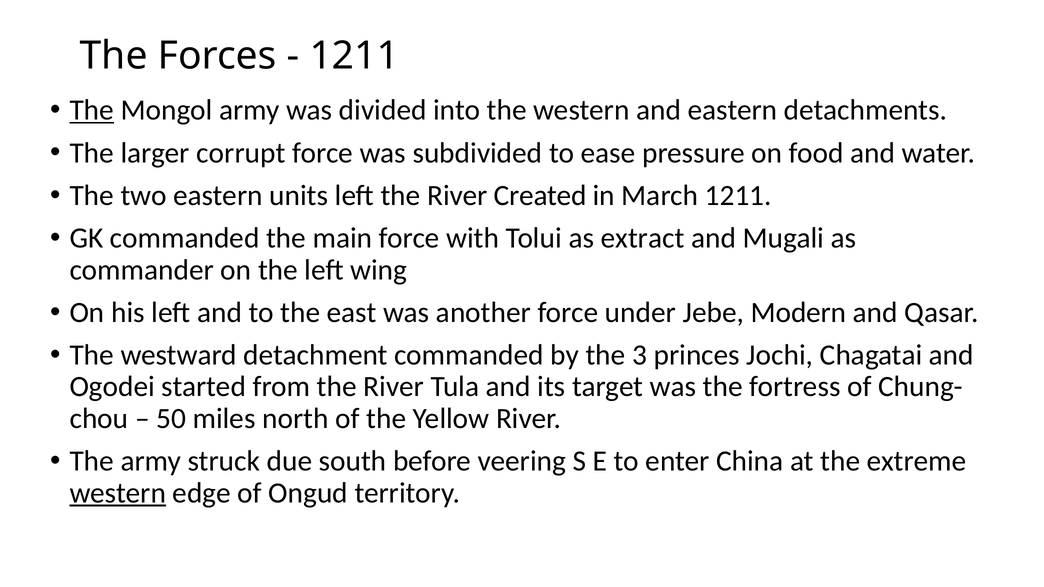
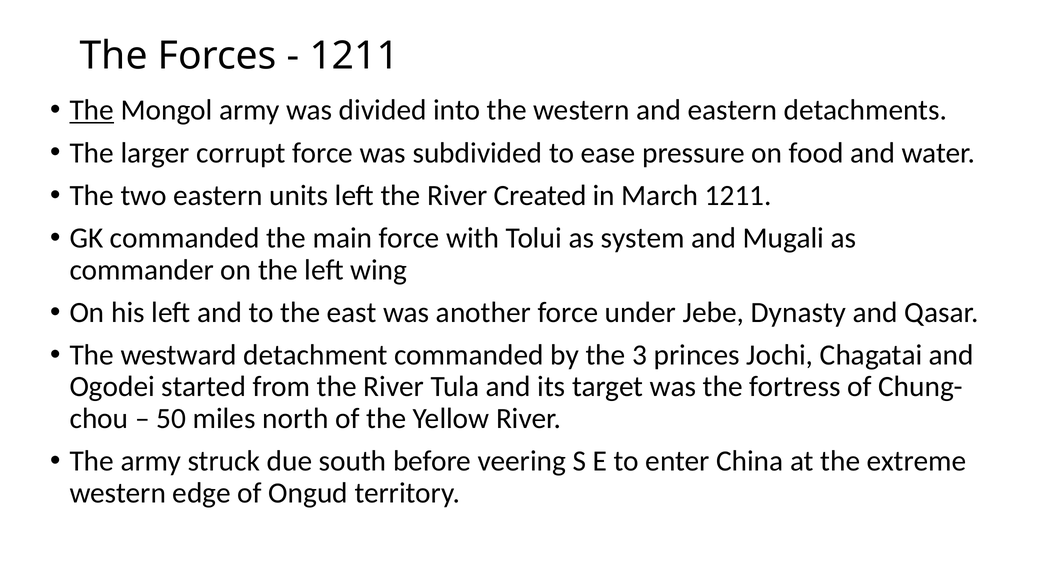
extract: extract -> system
Modern: Modern -> Dynasty
western at (118, 493) underline: present -> none
